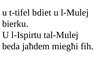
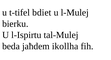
miegħi: miegħi -> ikollha
